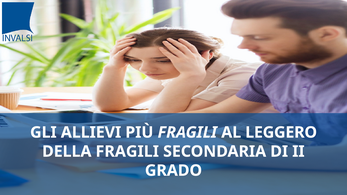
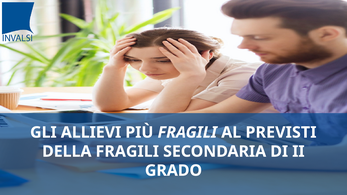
LEGGERO: LEGGERO -> PREVISTI
